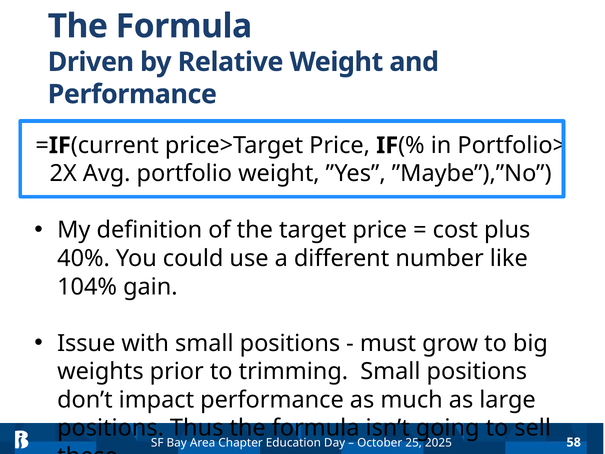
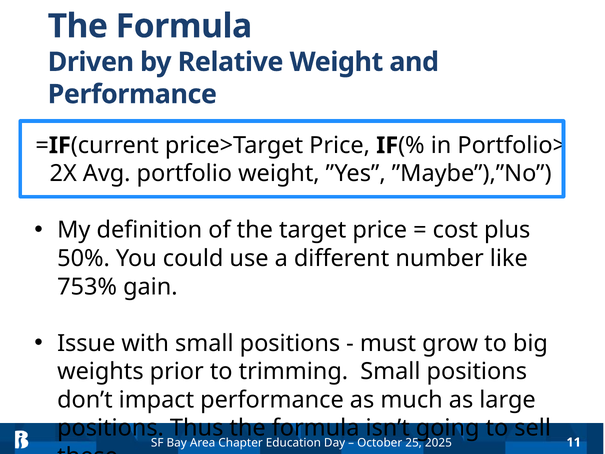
40%: 40% -> 50%
104%: 104% -> 753%
58: 58 -> 11
